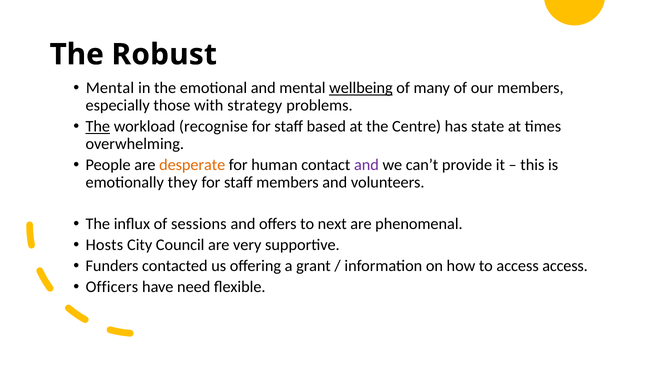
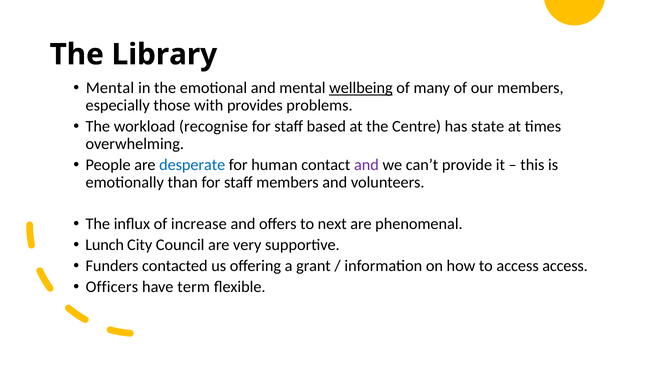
Robust: Robust -> Library
strategy: strategy -> provides
The at (98, 127) underline: present -> none
desperate colour: orange -> blue
they: they -> than
sessions: sessions -> increase
Hosts: Hosts -> Lunch
need: need -> term
